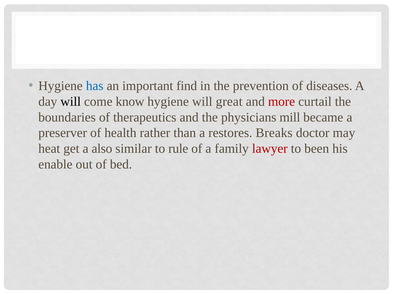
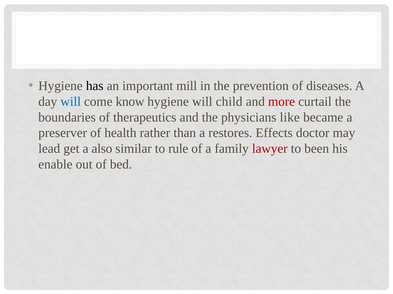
has colour: blue -> black
find: find -> mill
will at (71, 102) colour: black -> blue
great: great -> child
mill: mill -> like
Breaks: Breaks -> Effects
heat: heat -> lead
